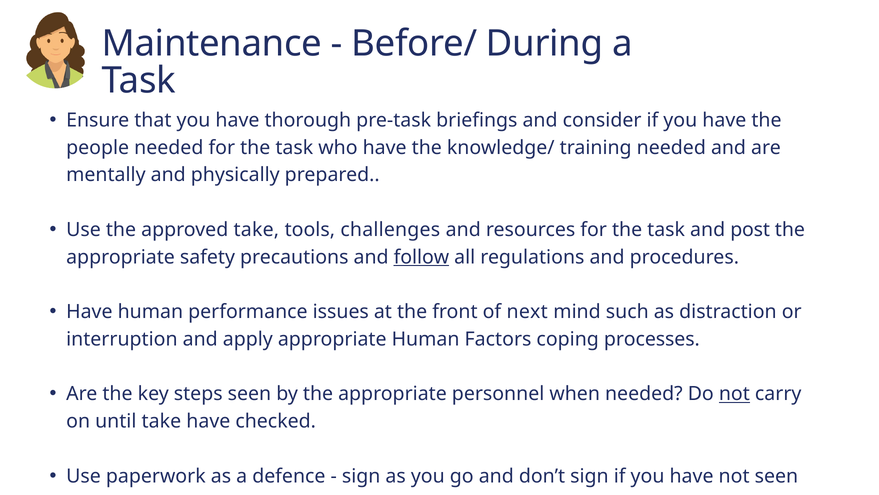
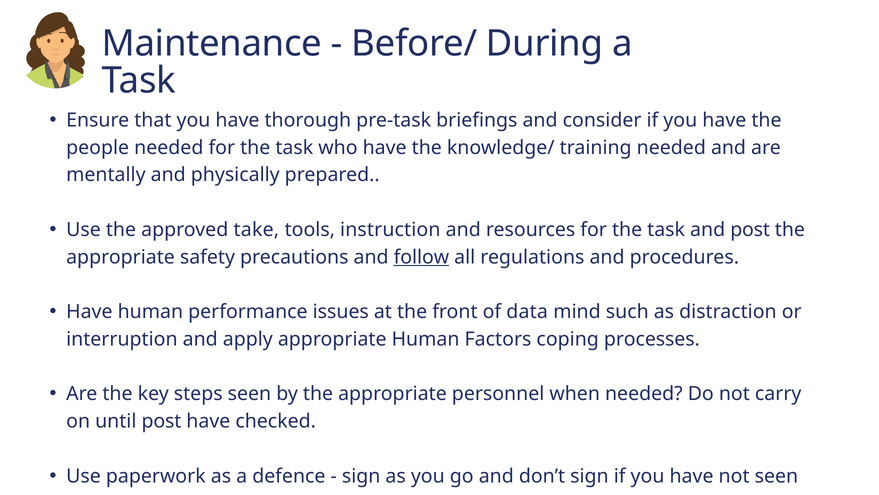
challenges: challenges -> instruction
next: next -> data
not at (734, 394) underline: present -> none
until take: take -> post
